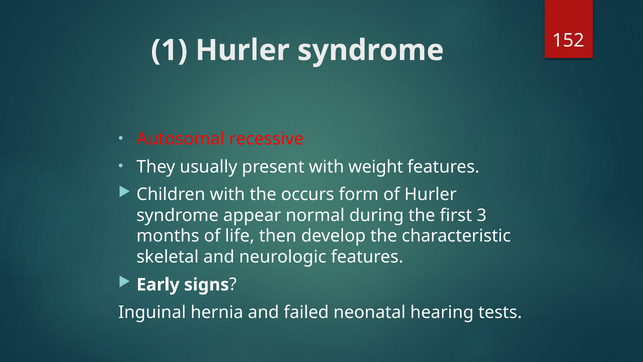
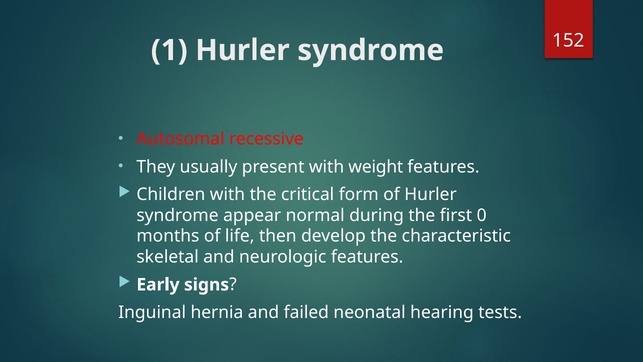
occurs: occurs -> critical
3: 3 -> 0
